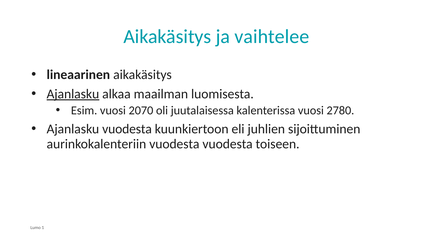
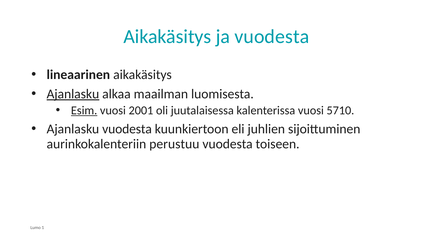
ja vaihtelee: vaihtelee -> vuodesta
Esim underline: none -> present
2070: 2070 -> 2001
2780: 2780 -> 5710
aurinkokalenteriin vuodesta: vuodesta -> perustuu
